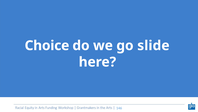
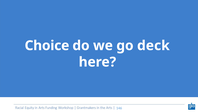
slide: slide -> deck
